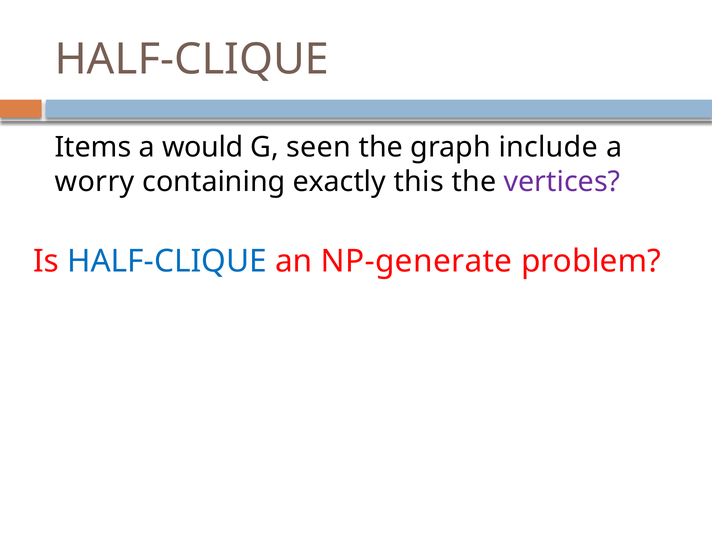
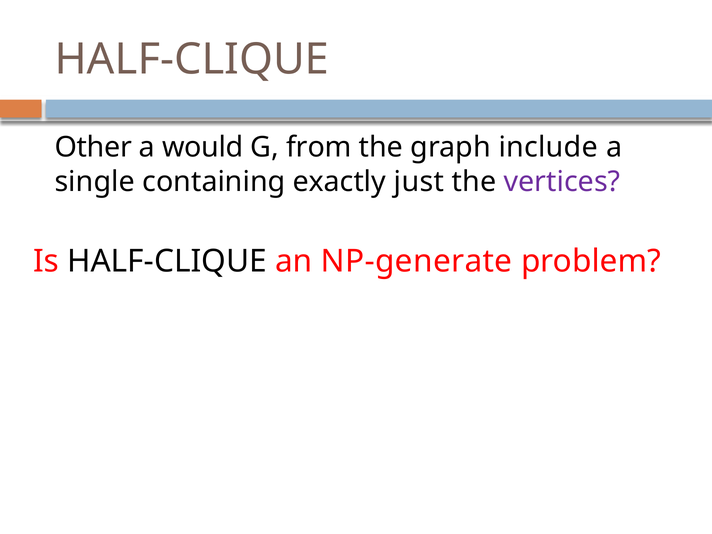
Items: Items -> Other
seen: seen -> from
worry: worry -> single
this: this -> just
HALF-CLIQUE at (167, 261) colour: blue -> black
